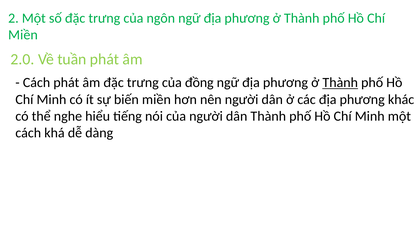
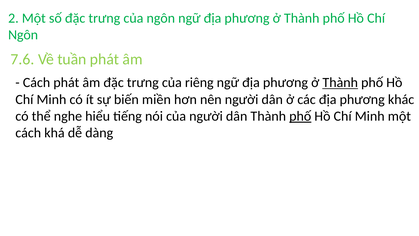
Miền at (23, 35): Miền -> Ngôn
2.0: 2.0 -> 7.6
đồng: đồng -> riêng
phố at (300, 116) underline: none -> present
